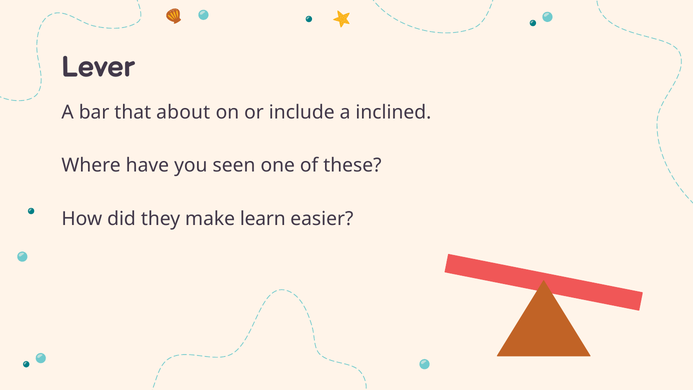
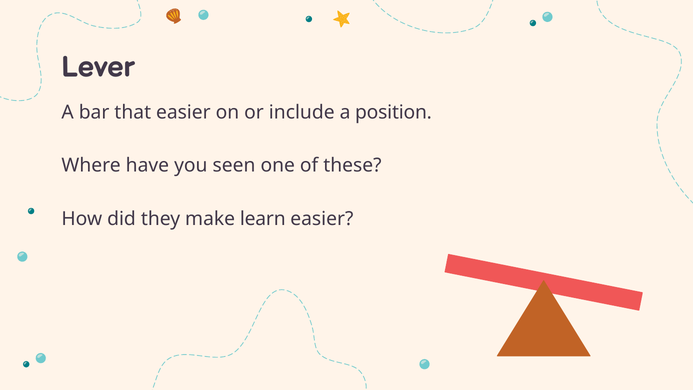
that about: about -> easier
inclined: inclined -> position
